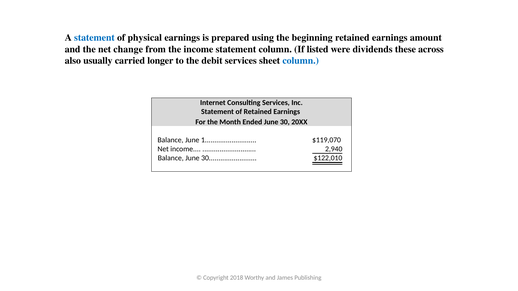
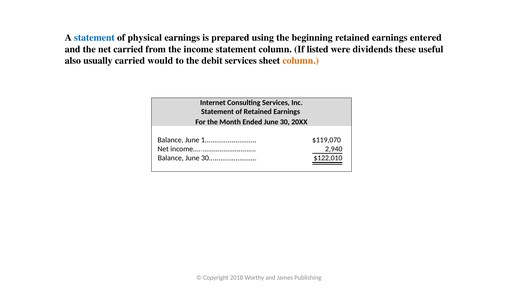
amount: amount -> entered
net change: change -> carried
across: across -> useful
longer: longer -> would
column at (301, 61) colour: blue -> orange
